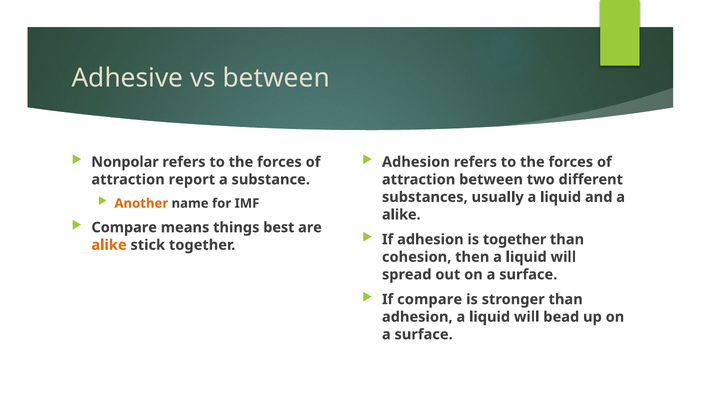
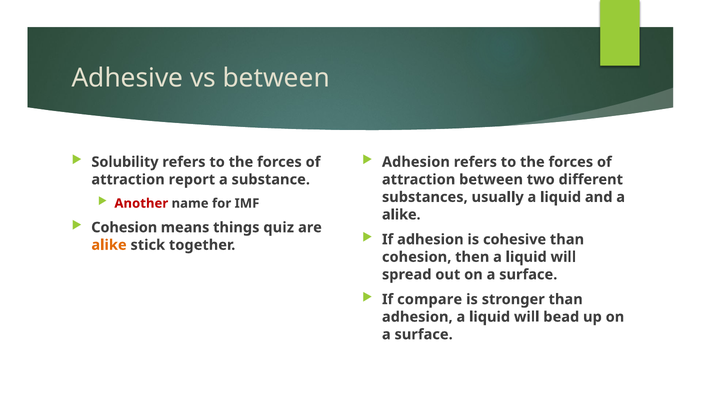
Nonpolar: Nonpolar -> Solubility
Another colour: orange -> red
Compare at (124, 228): Compare -> Cohesion
best: best -> quiz
is together: together -> cohesive
